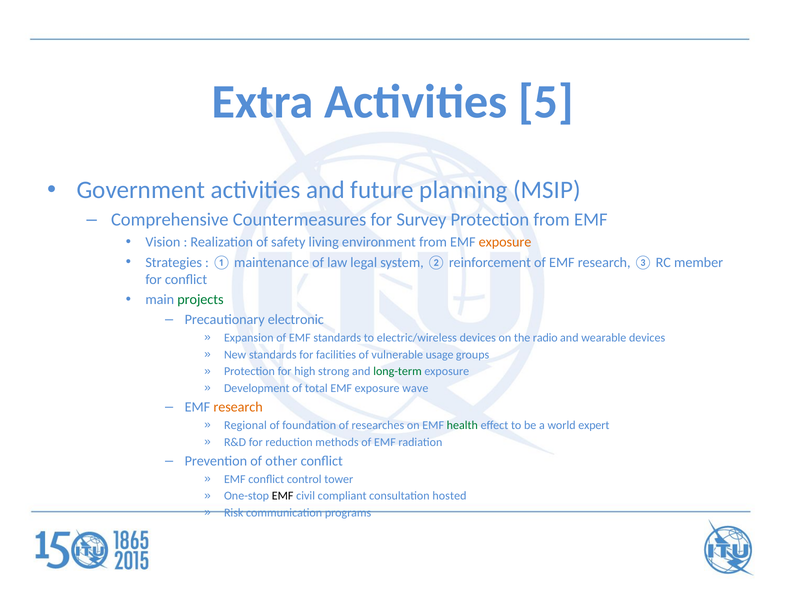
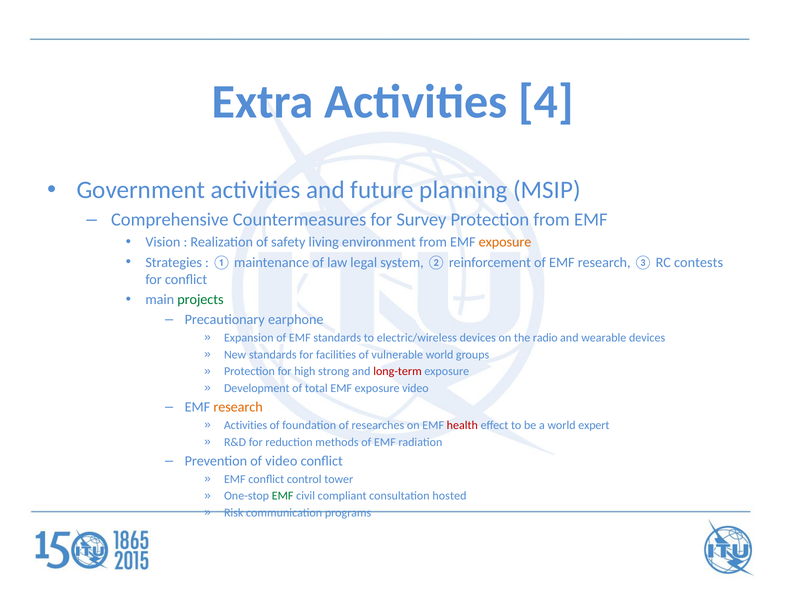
5: 5 -> 4
member: member -> contests
electronic: electronic -> earphone
vulnerable usage: usage -> world
long-term colour: green -> red
exposure wave: wave -> video
Regional at (245, 425): Regional -> Activities
health colour: green -> red
of other: other -> video
EMF at (283, 495) colour: black -> green
